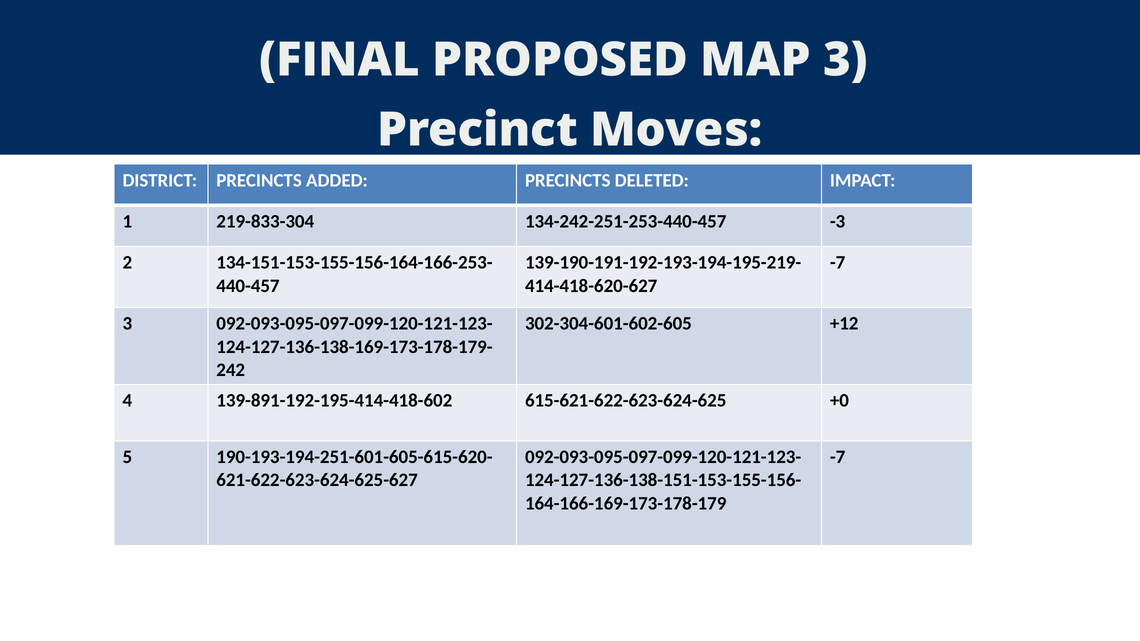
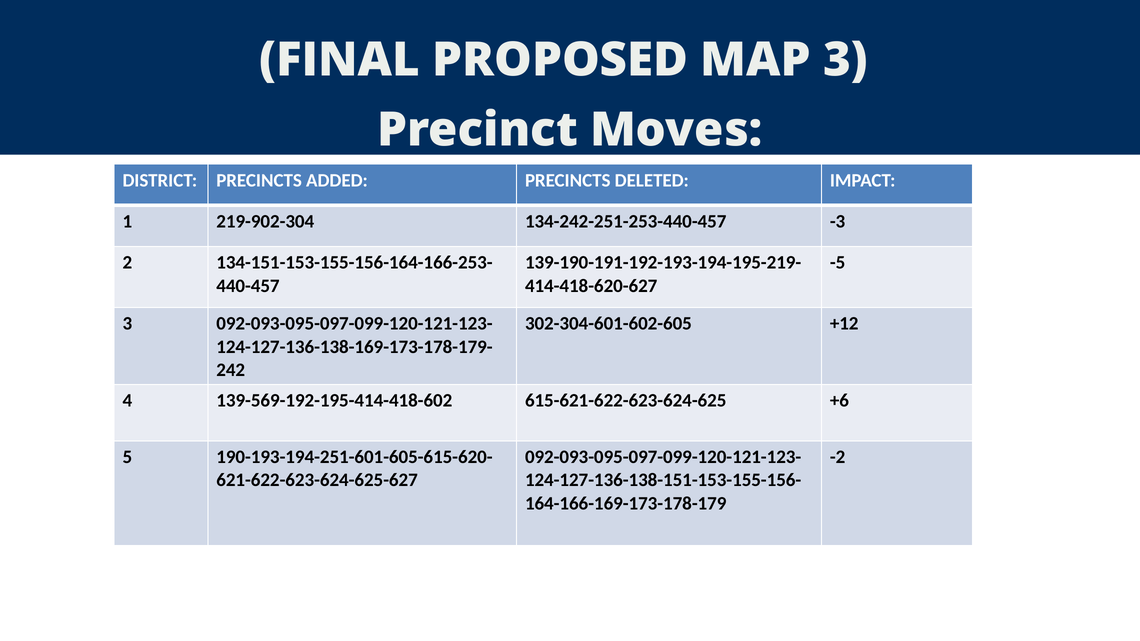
219-833-304: 219-833-304 -> 219-902-304
-7 at (838, 263): -7 -> -5
139-891-192-195-414-418-602: 139-891-192-195-414-418-602 -> 139-569-192-195-414-418-602
+0: +0 -> +6
-7 at (838, 457): -7 -> -2
